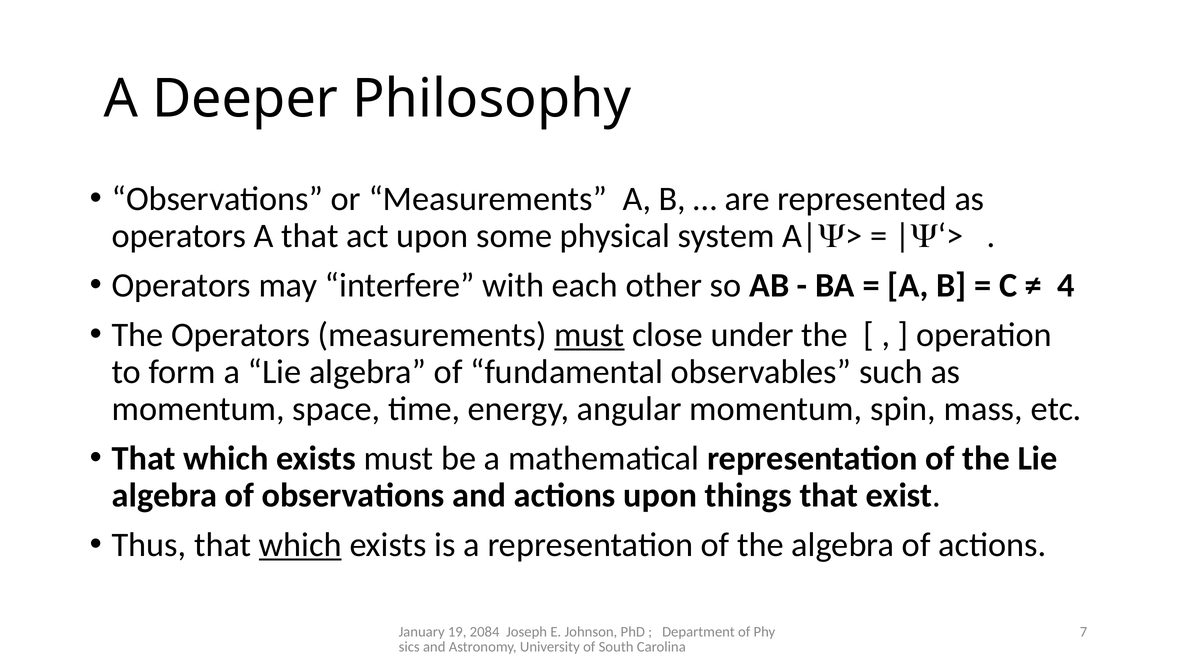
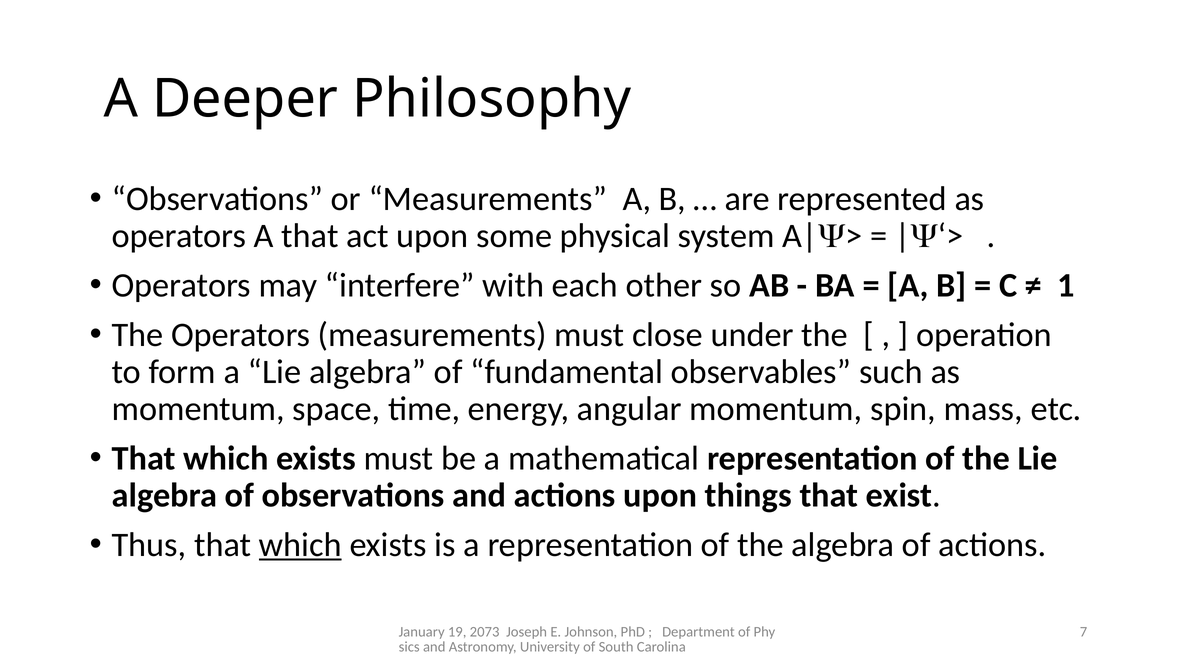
4: 4 -> 1
must at (589, 335) underline: present -> none
2084: 2084 -> 2073
